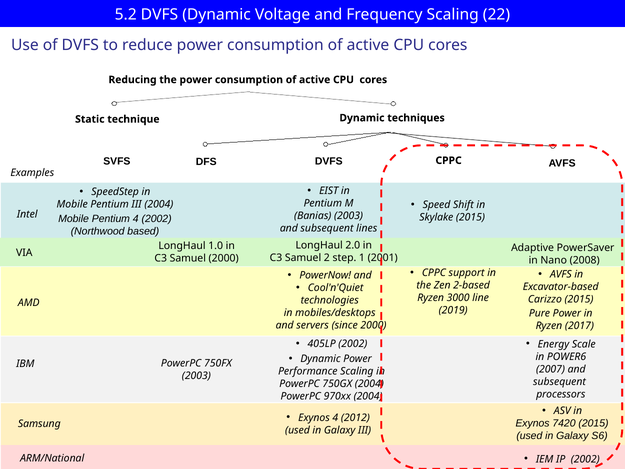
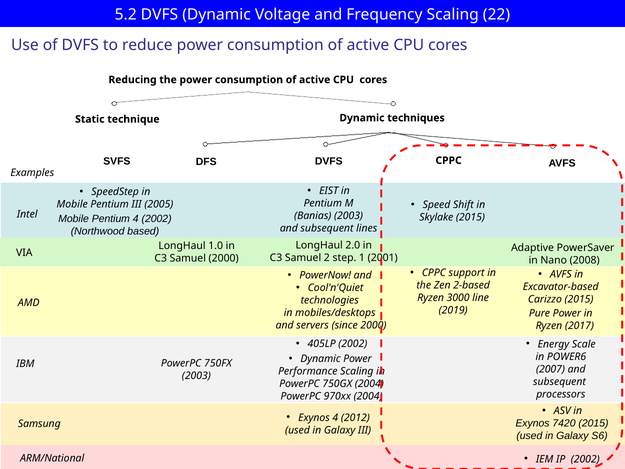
III 2004: 2004 -> 2005
